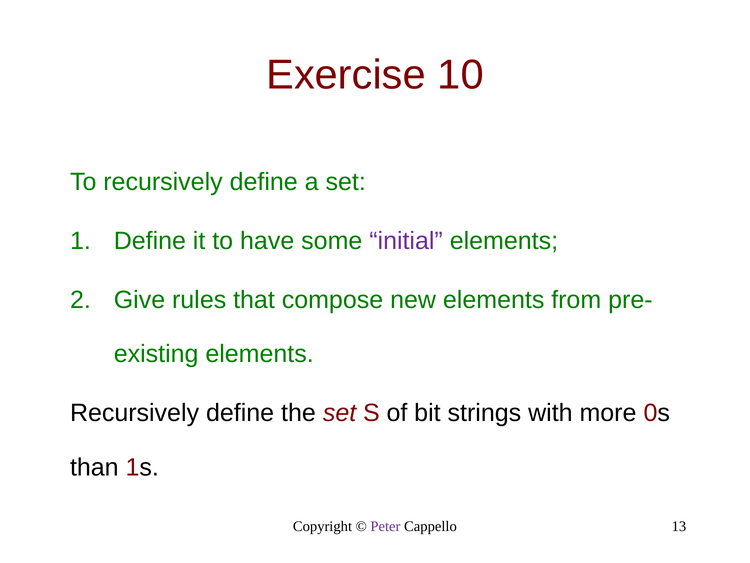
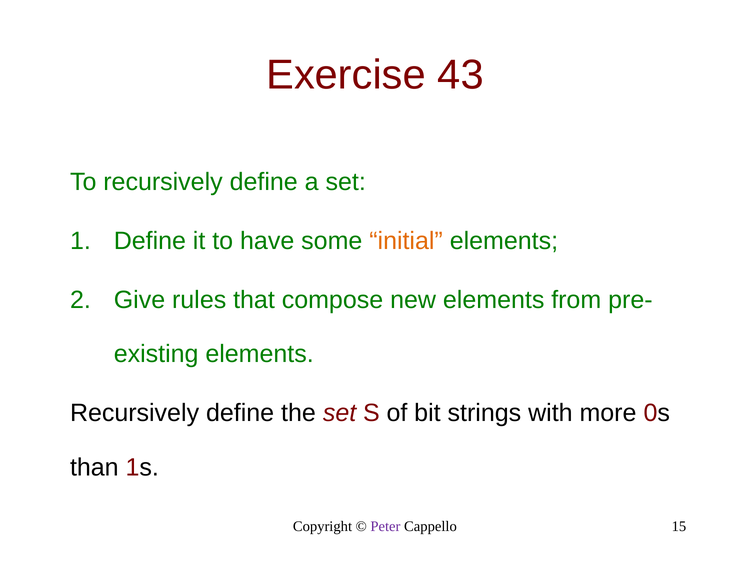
10: 10 -> 43
initial colour: purple -> orange
13: 13 -> 15
